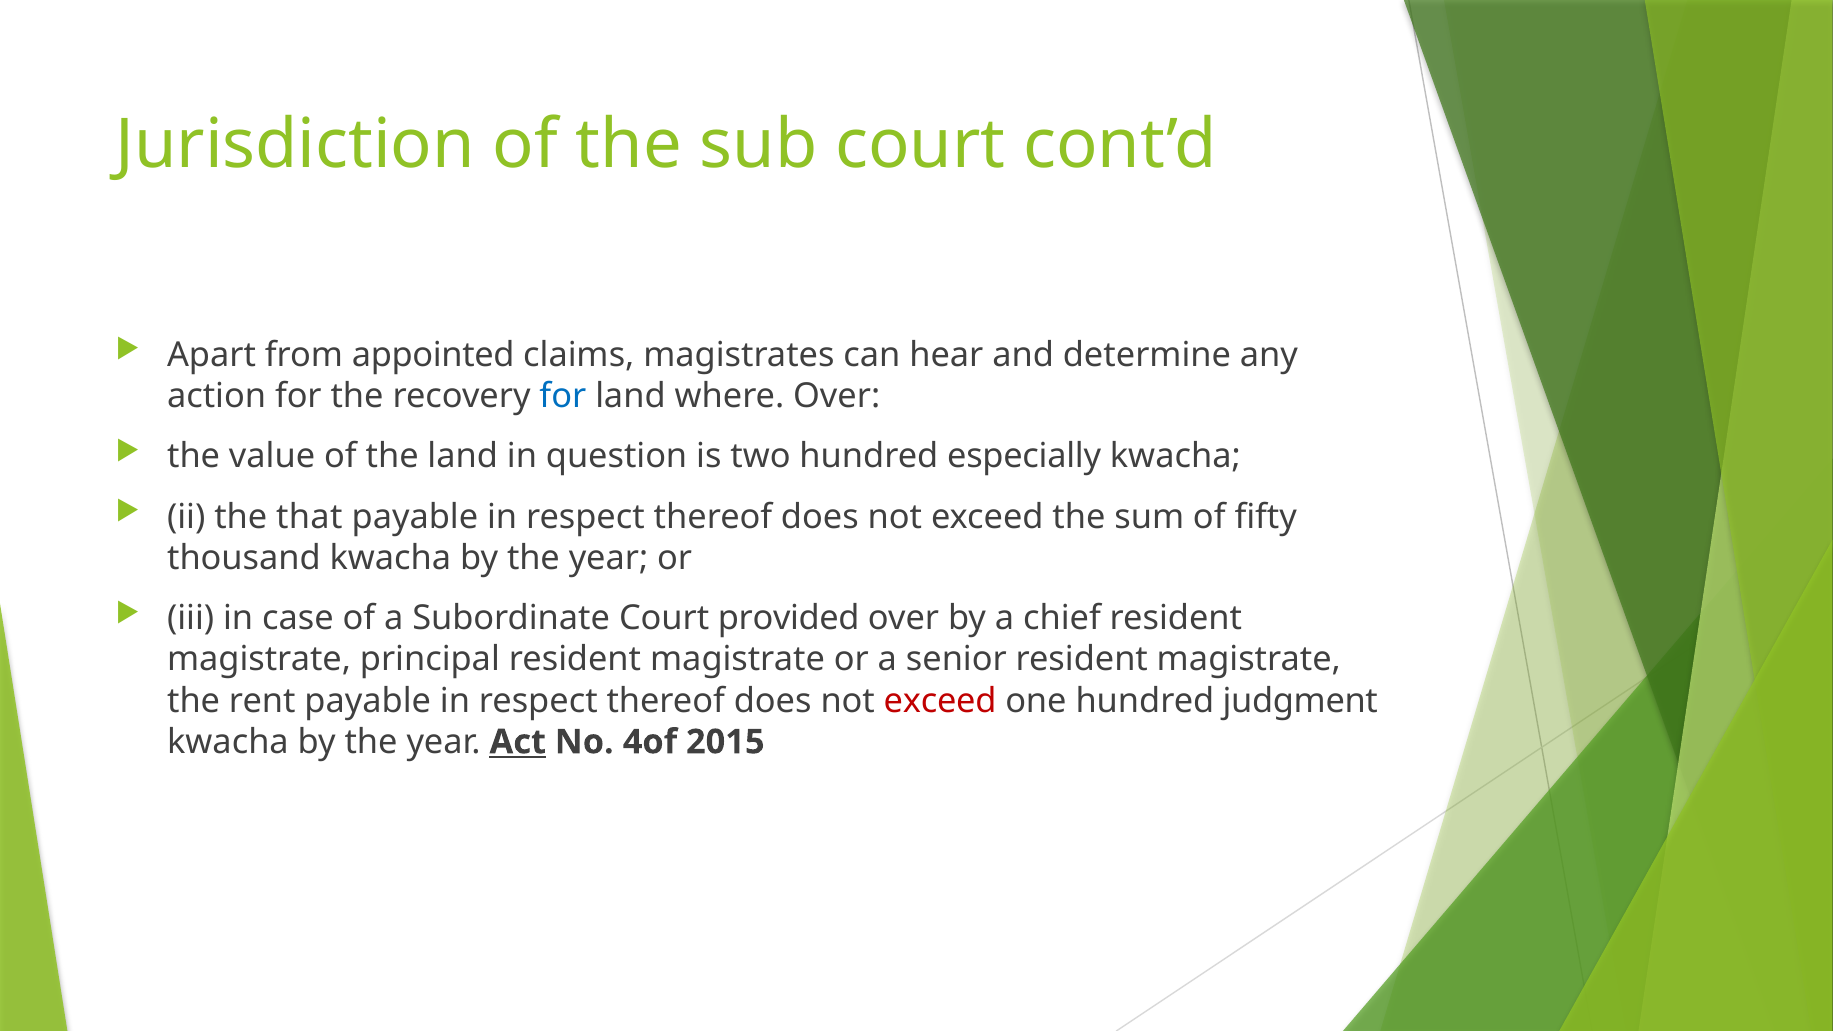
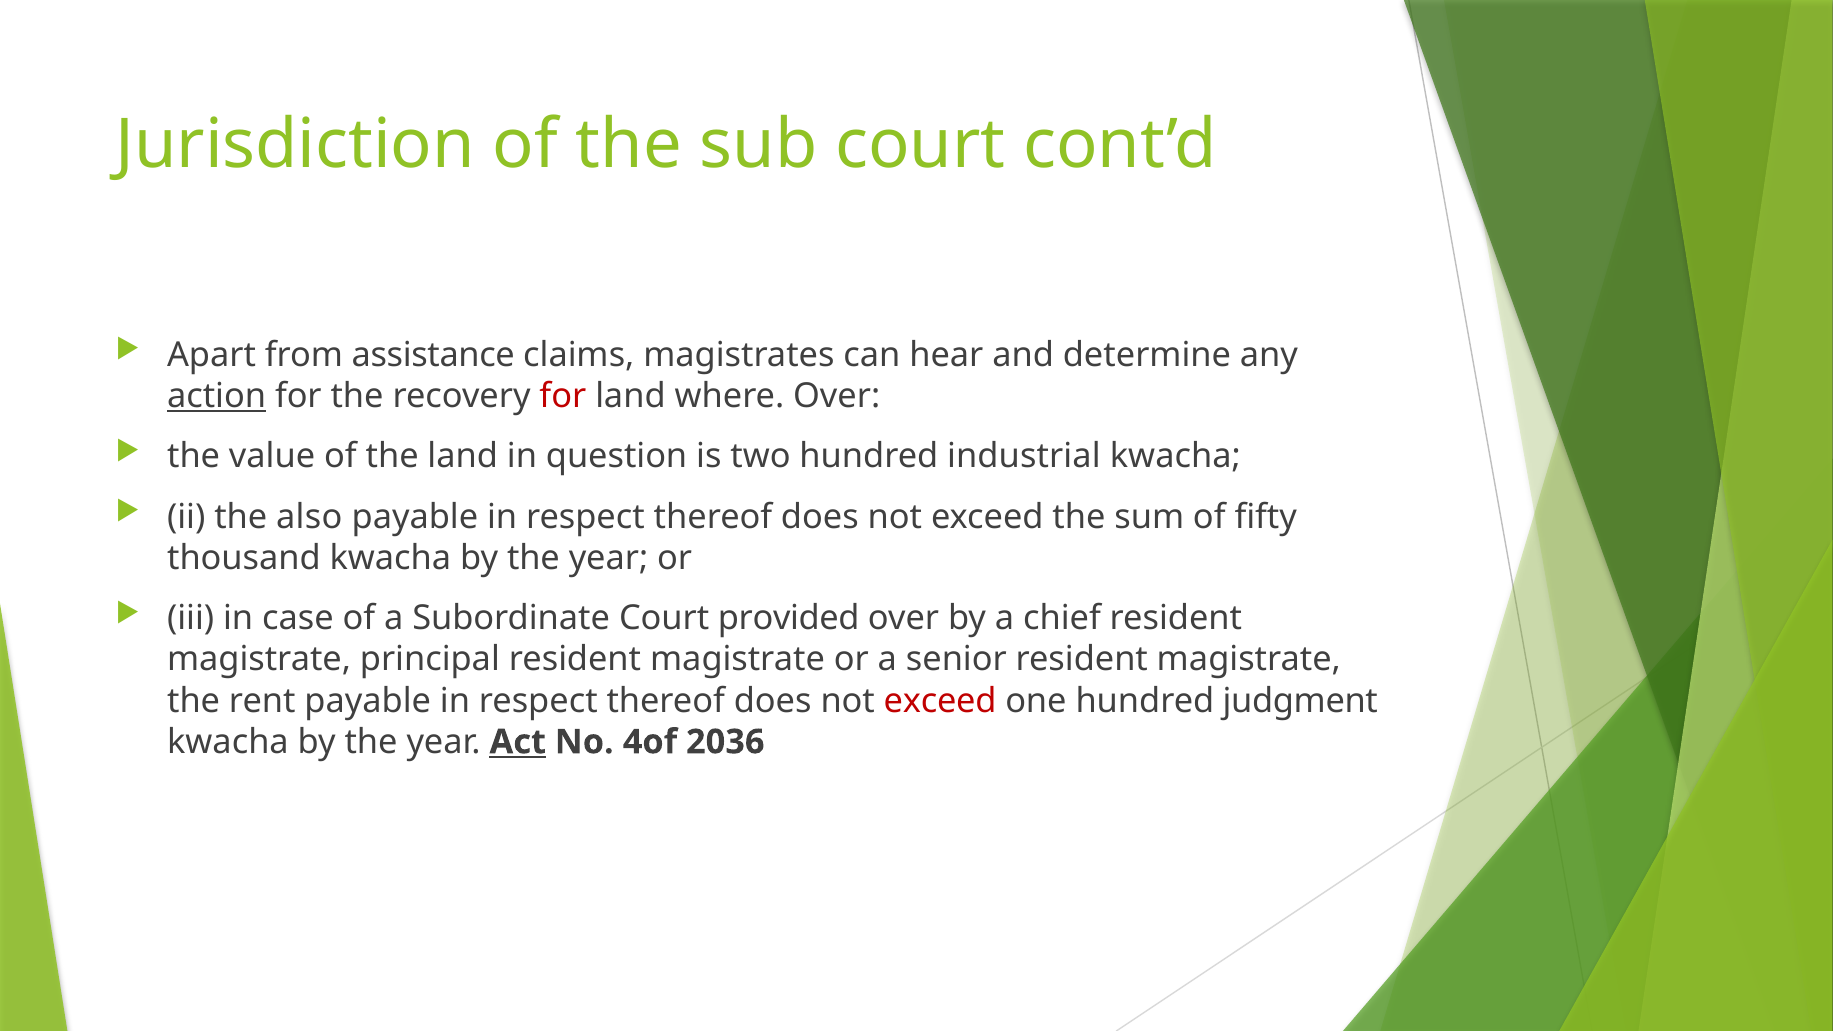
appointed: appointed -> assistance
action underline: none -> present
for at (563, 396) colour: blue -> red
especially: especially -> industrial
that: that -> also
2015: 2015 -> 2036
